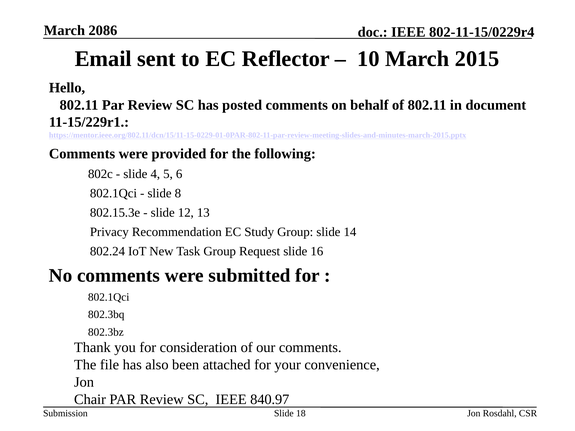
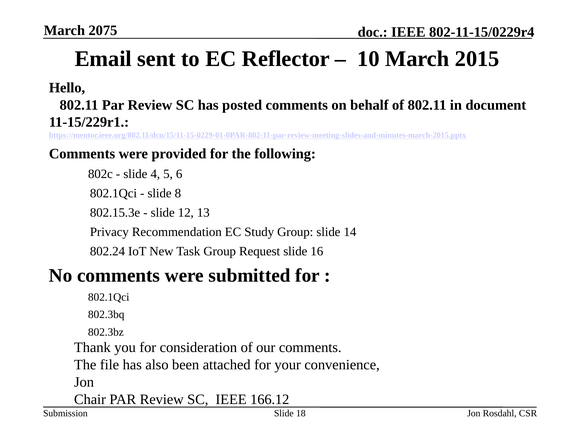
2086: 2086 -> 2075
840.97: 840.97 -> 166.12
